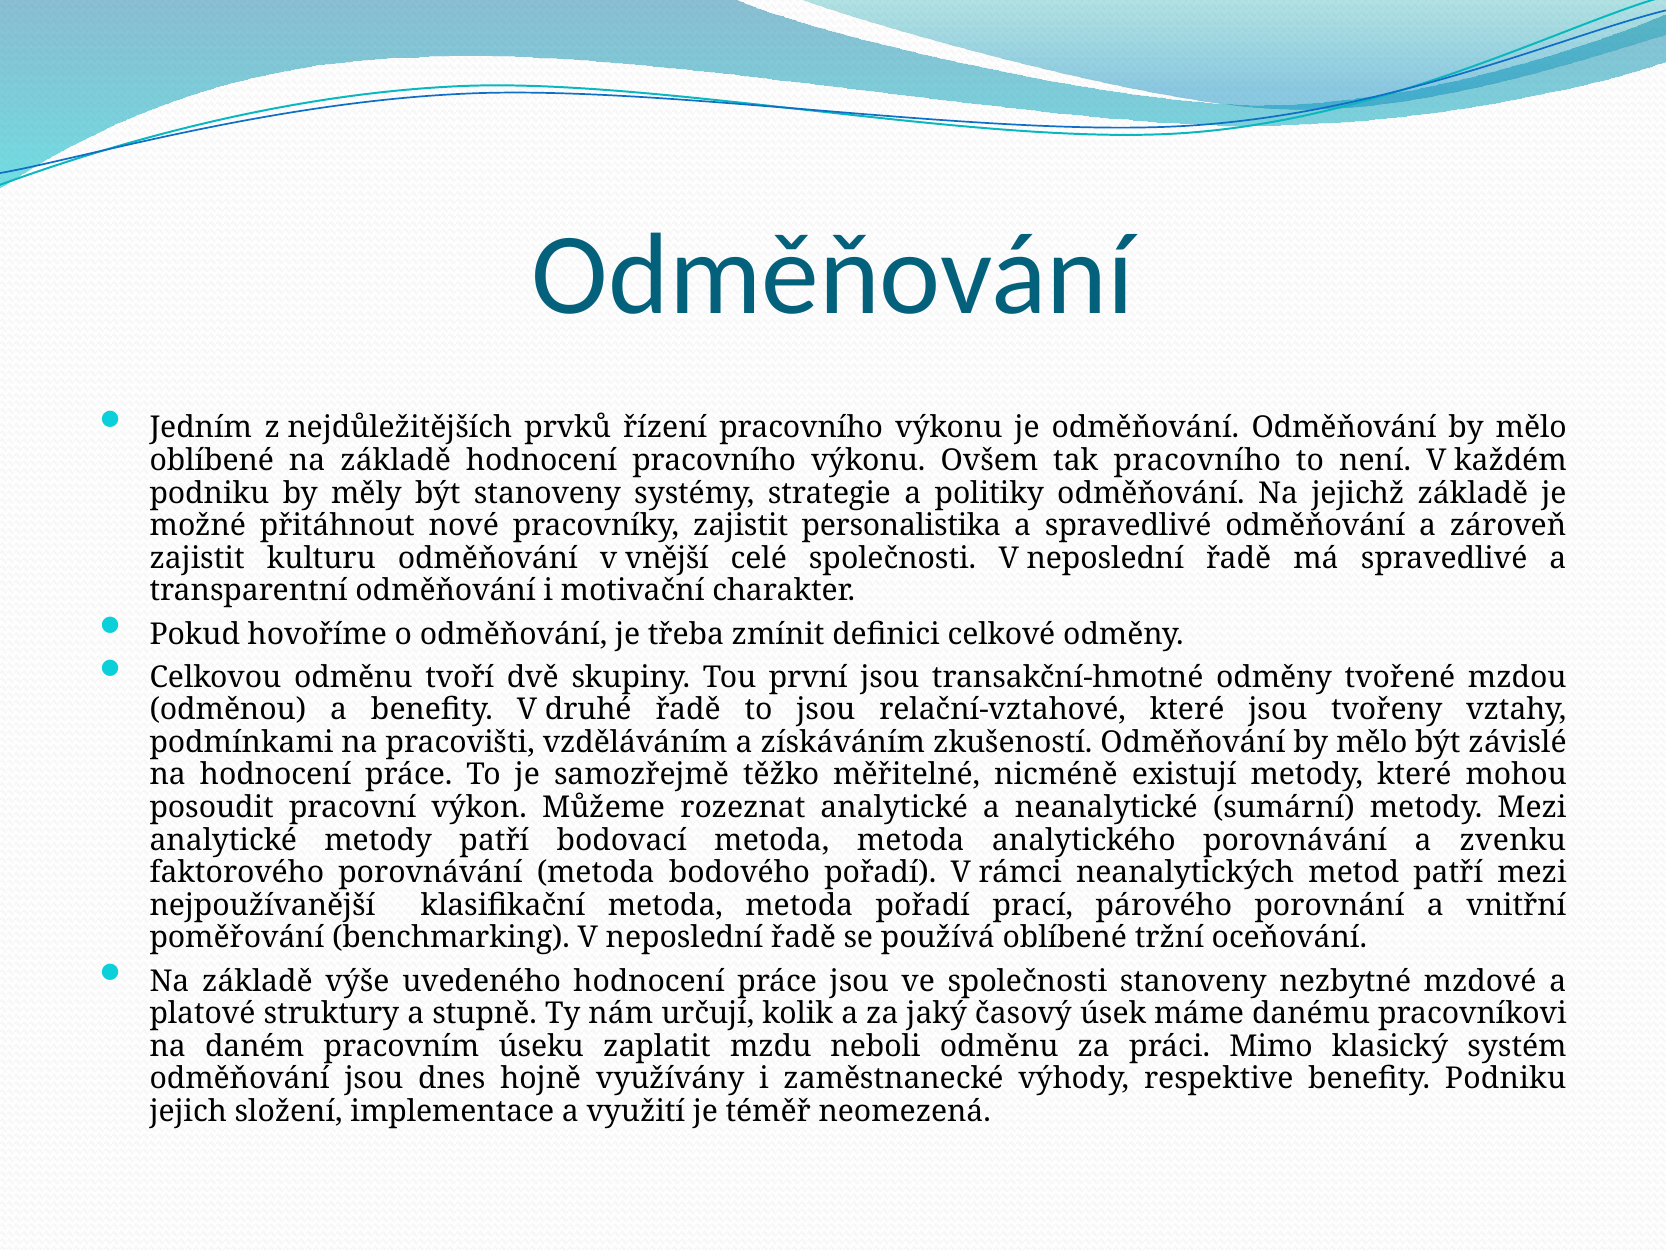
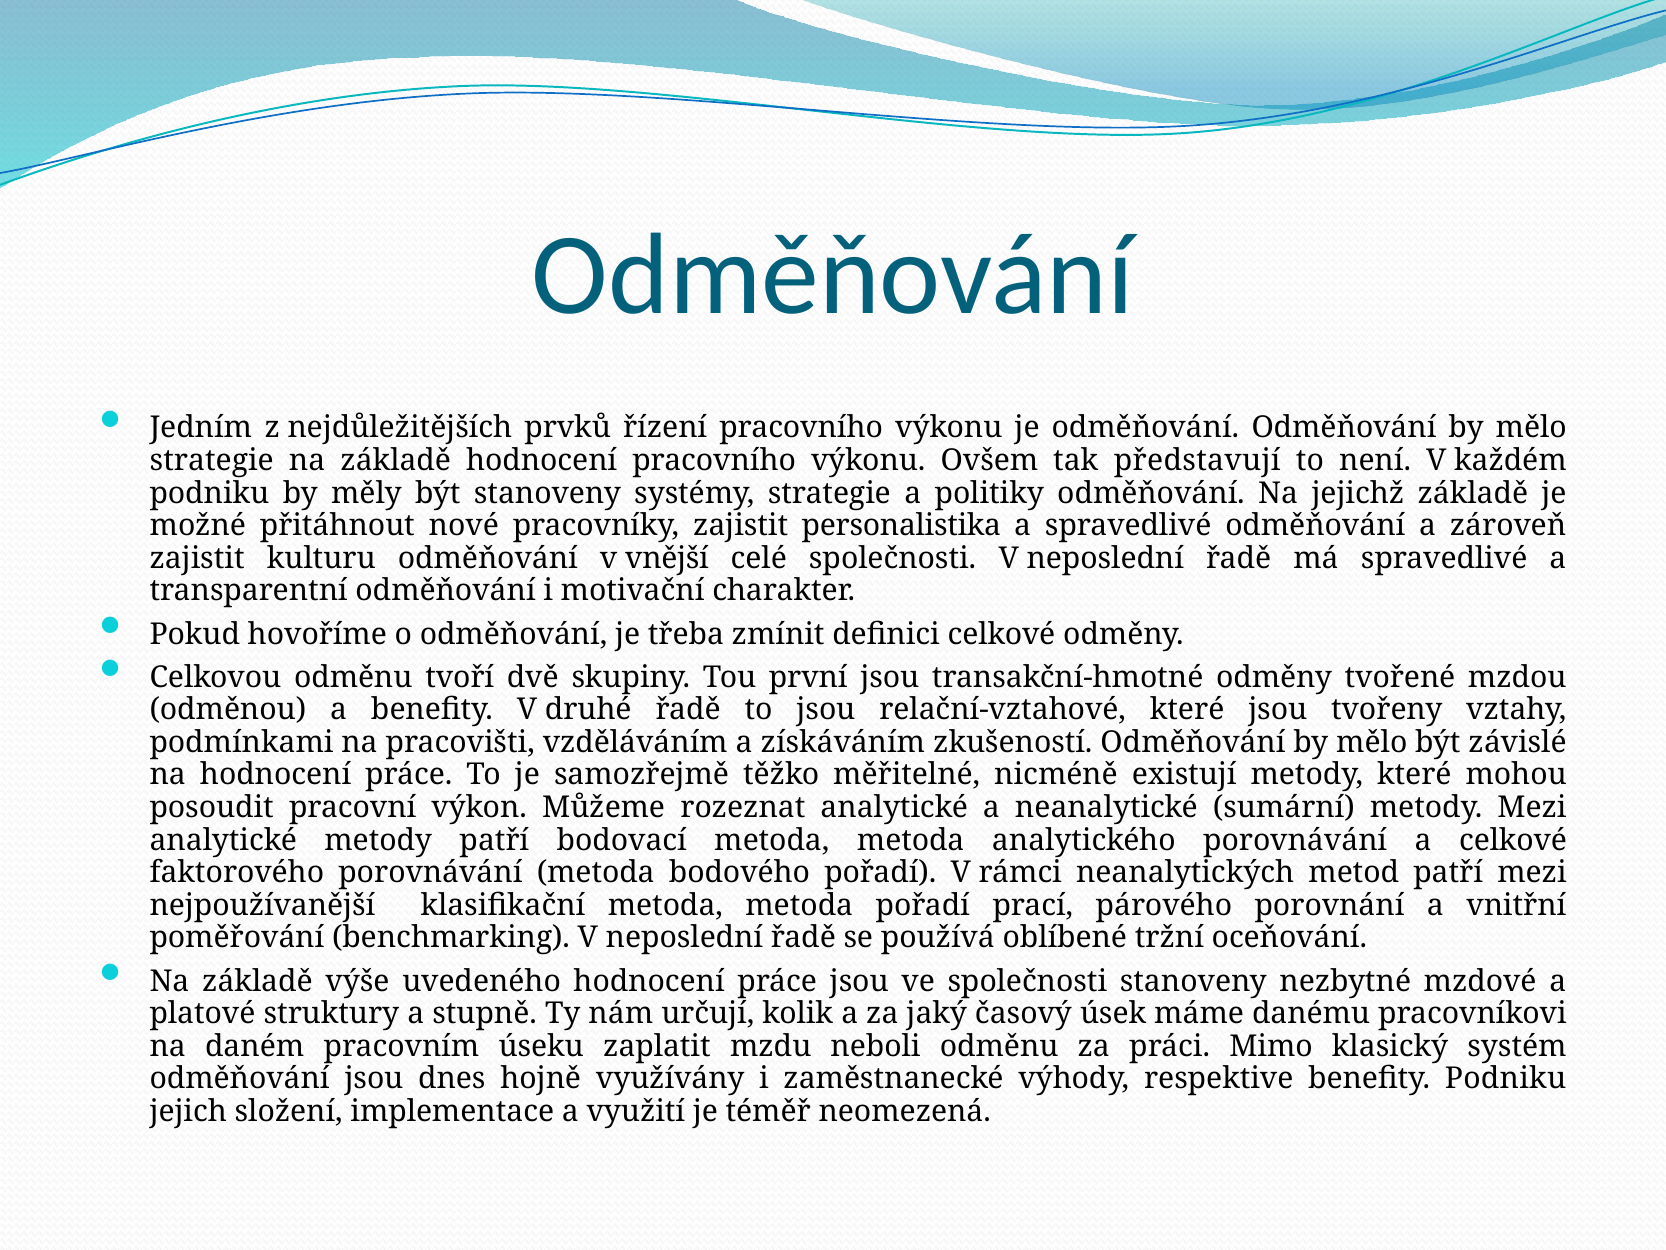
oblíbené at (212, 460): oblíbené -> strategie
tak pracovního: pracovního -> představují
a zvenku: zvenku -> celkové
